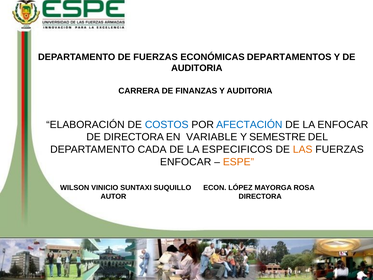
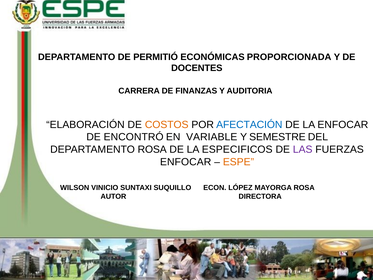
DE FUERZAS: FUERZAS -> PERMITIÓ
DEPARTAMENTOS: DEPARTAMENTOS -> PROPORCIONADA
AUDITORIA at (197, 68): AUDITORIA -> DOCENTES
COSTOS colour: blue -> orange
DE DIRECTORA: DIRECTORA -> ENCONTRÓ
DEPARTAMENTO CADA: CADA -> ROSA
LAS colour: orange -> purple
